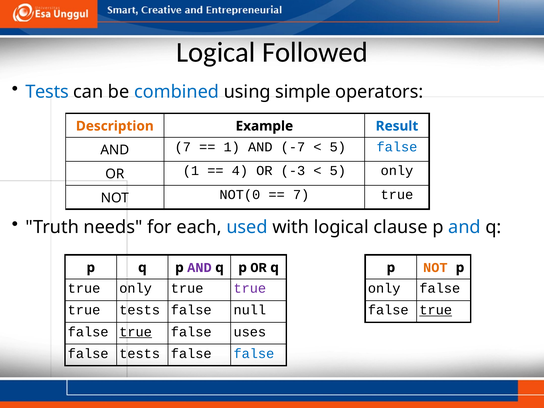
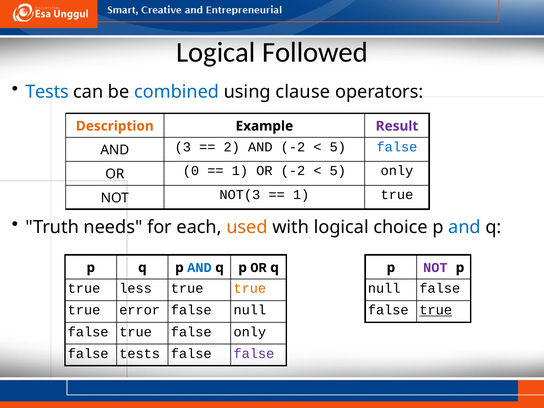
simple: simple -> clause
Result colour: blue -> purple
AND 7: 7 -> 3
1 at (232, 147): 1 -> 2
AND -7: -7 -> -2
OR 1: 1 -> 0
4 at (240, 171): 4 -> 1
OR -3: -3 -> -2
NOT(0: NOT(0 -> NOT(3
7 at (301, 195): 7 -> 1
used colour: blue -> orange
clause: clause -> choice
AND at (199, 268) colour: purple -> blue
NOT at (435, 268) colour: orange -> purple
true only: only -> less
true at (250, 288) colour: purple -> orange
only at (384, 288): only -> null
true tests: tests -> error
true at (136, 332) underline: present -> none
false uses: uses -> only
false at (254, 354) colour: blue -> purple
